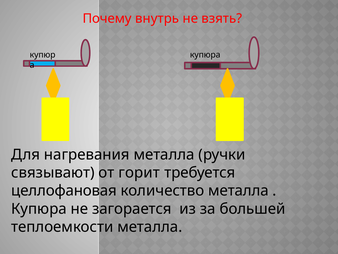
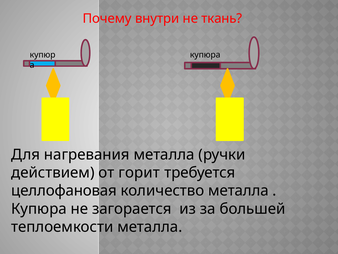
внутрь: внутрь -> внутри
взять: взять -> ткань
связывают: связывают -> действием
